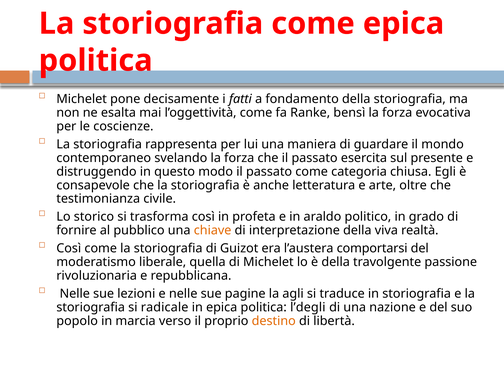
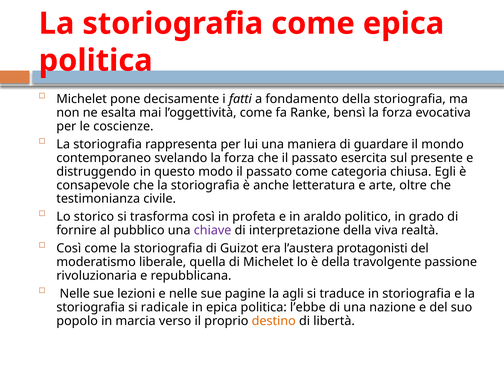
chiave colour: orange -> purple
comportarsi: comportarsi -> protagonisti
l’degli: l’degli -> l’ebbe
